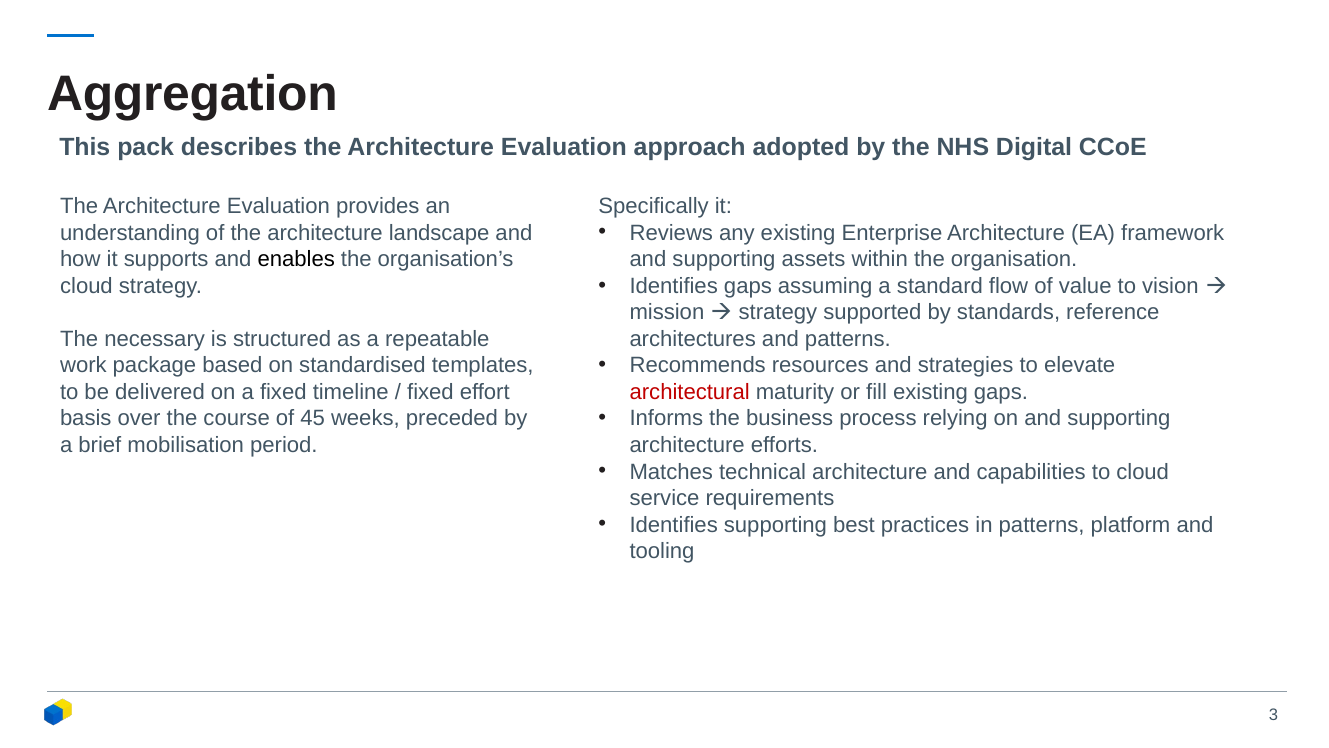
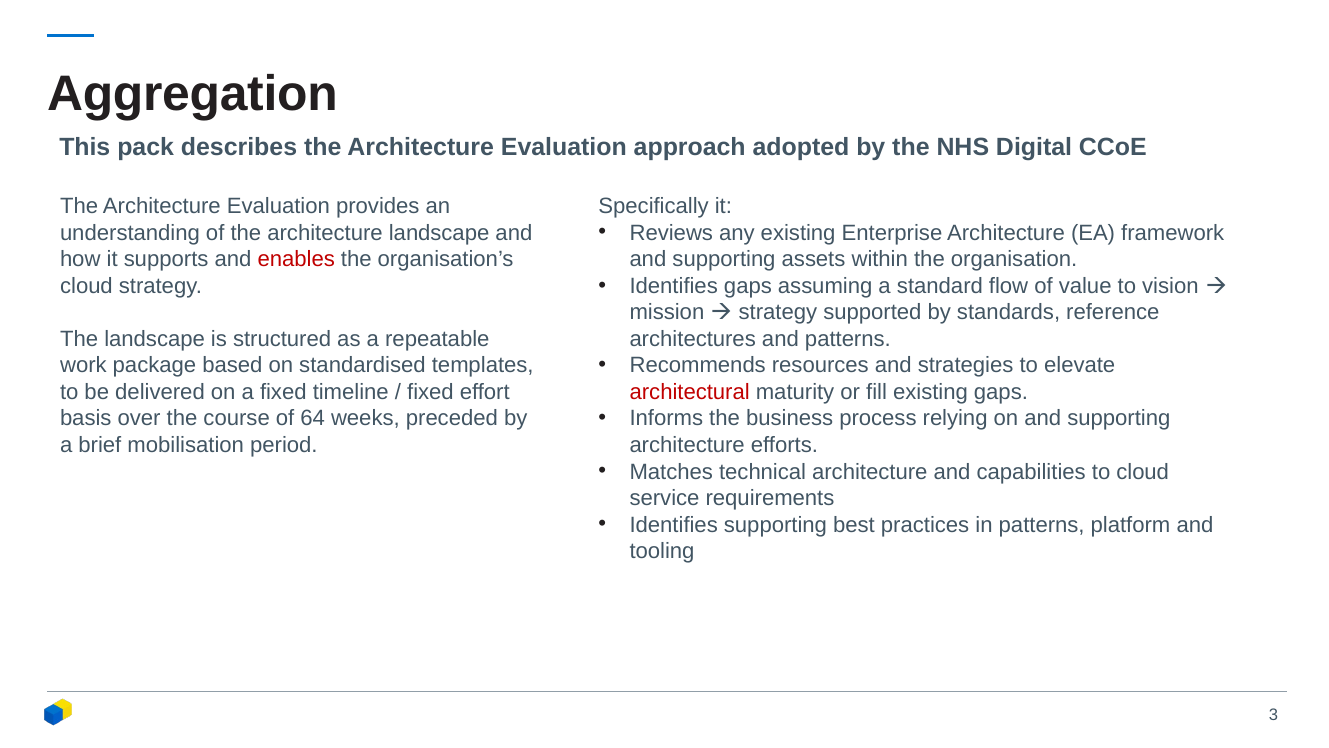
enables colour: black -> red
The necessary: necessary -> landscape
45: 45 -> 64
